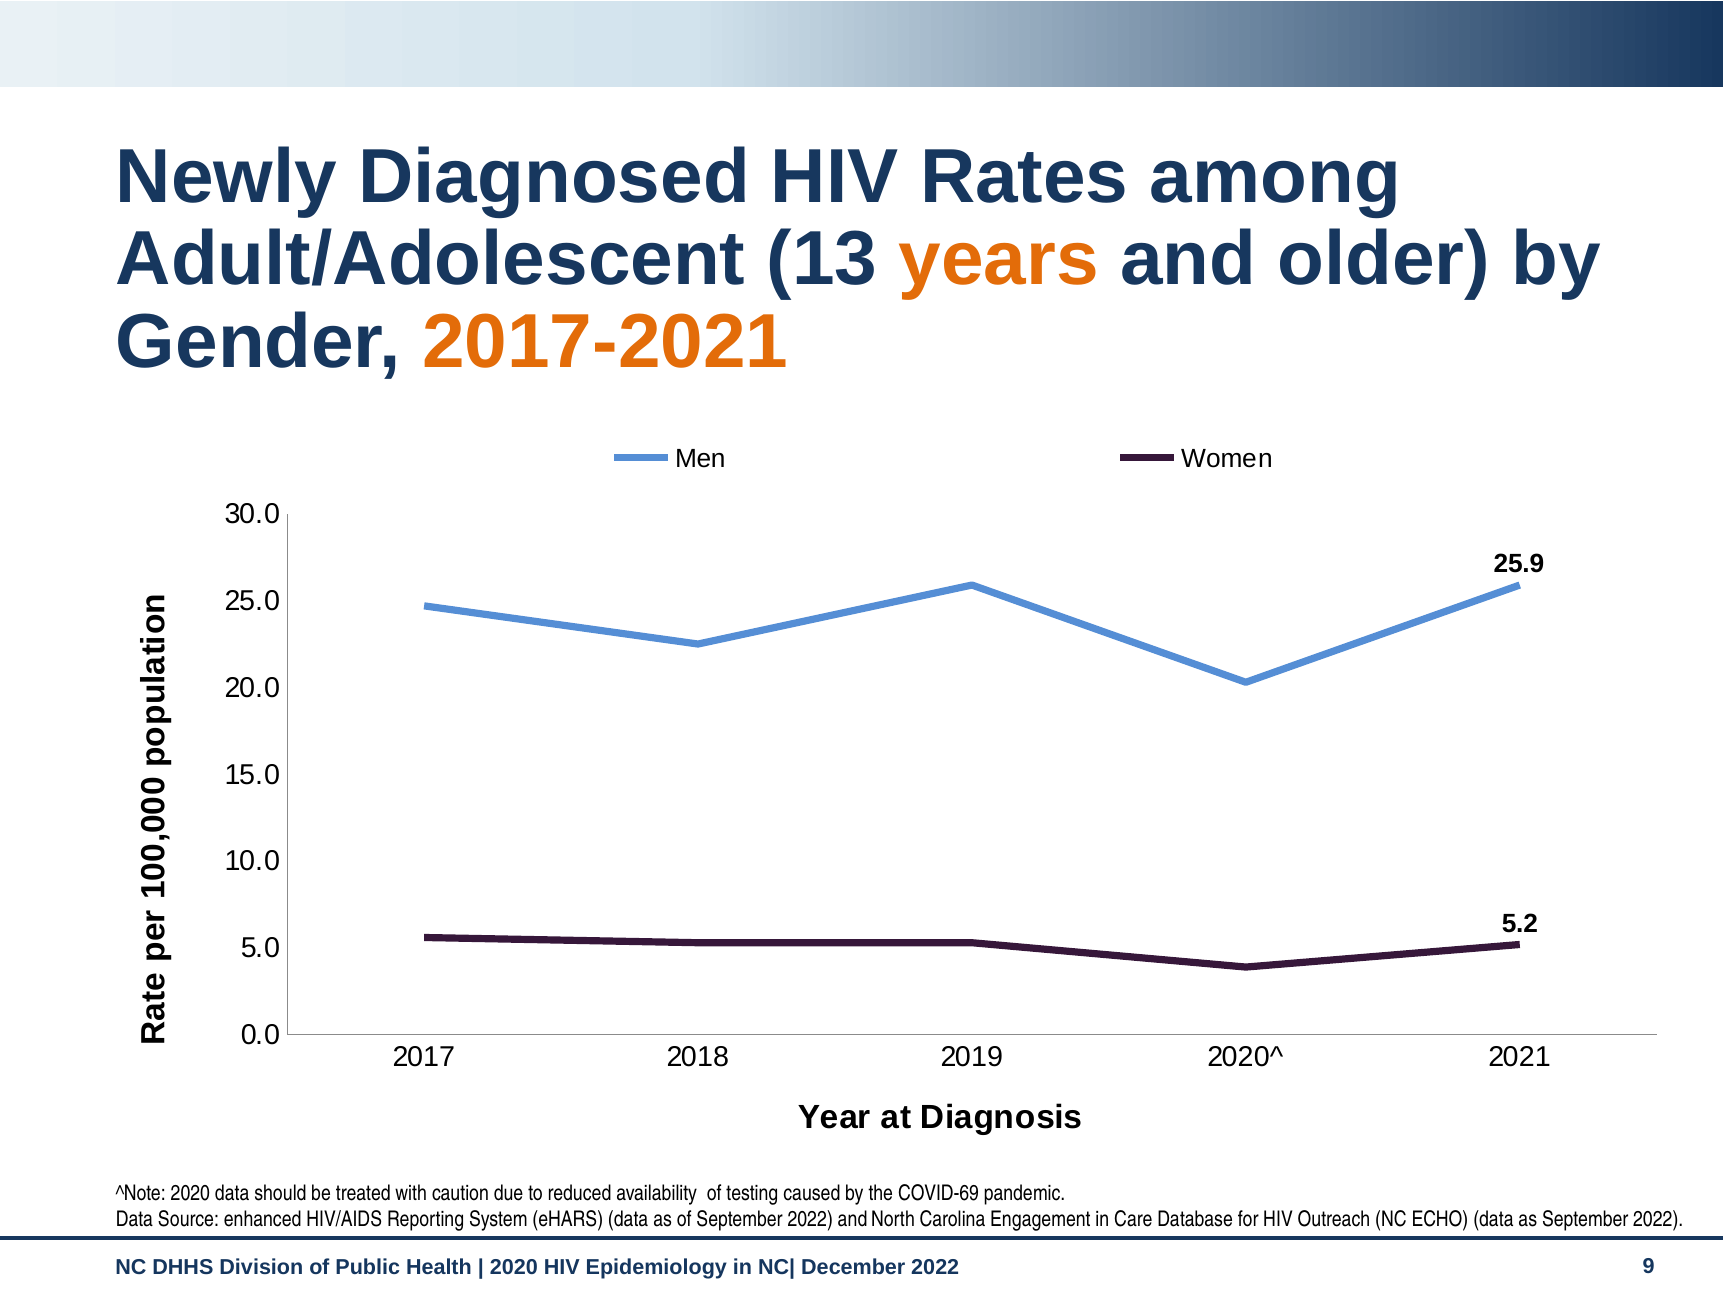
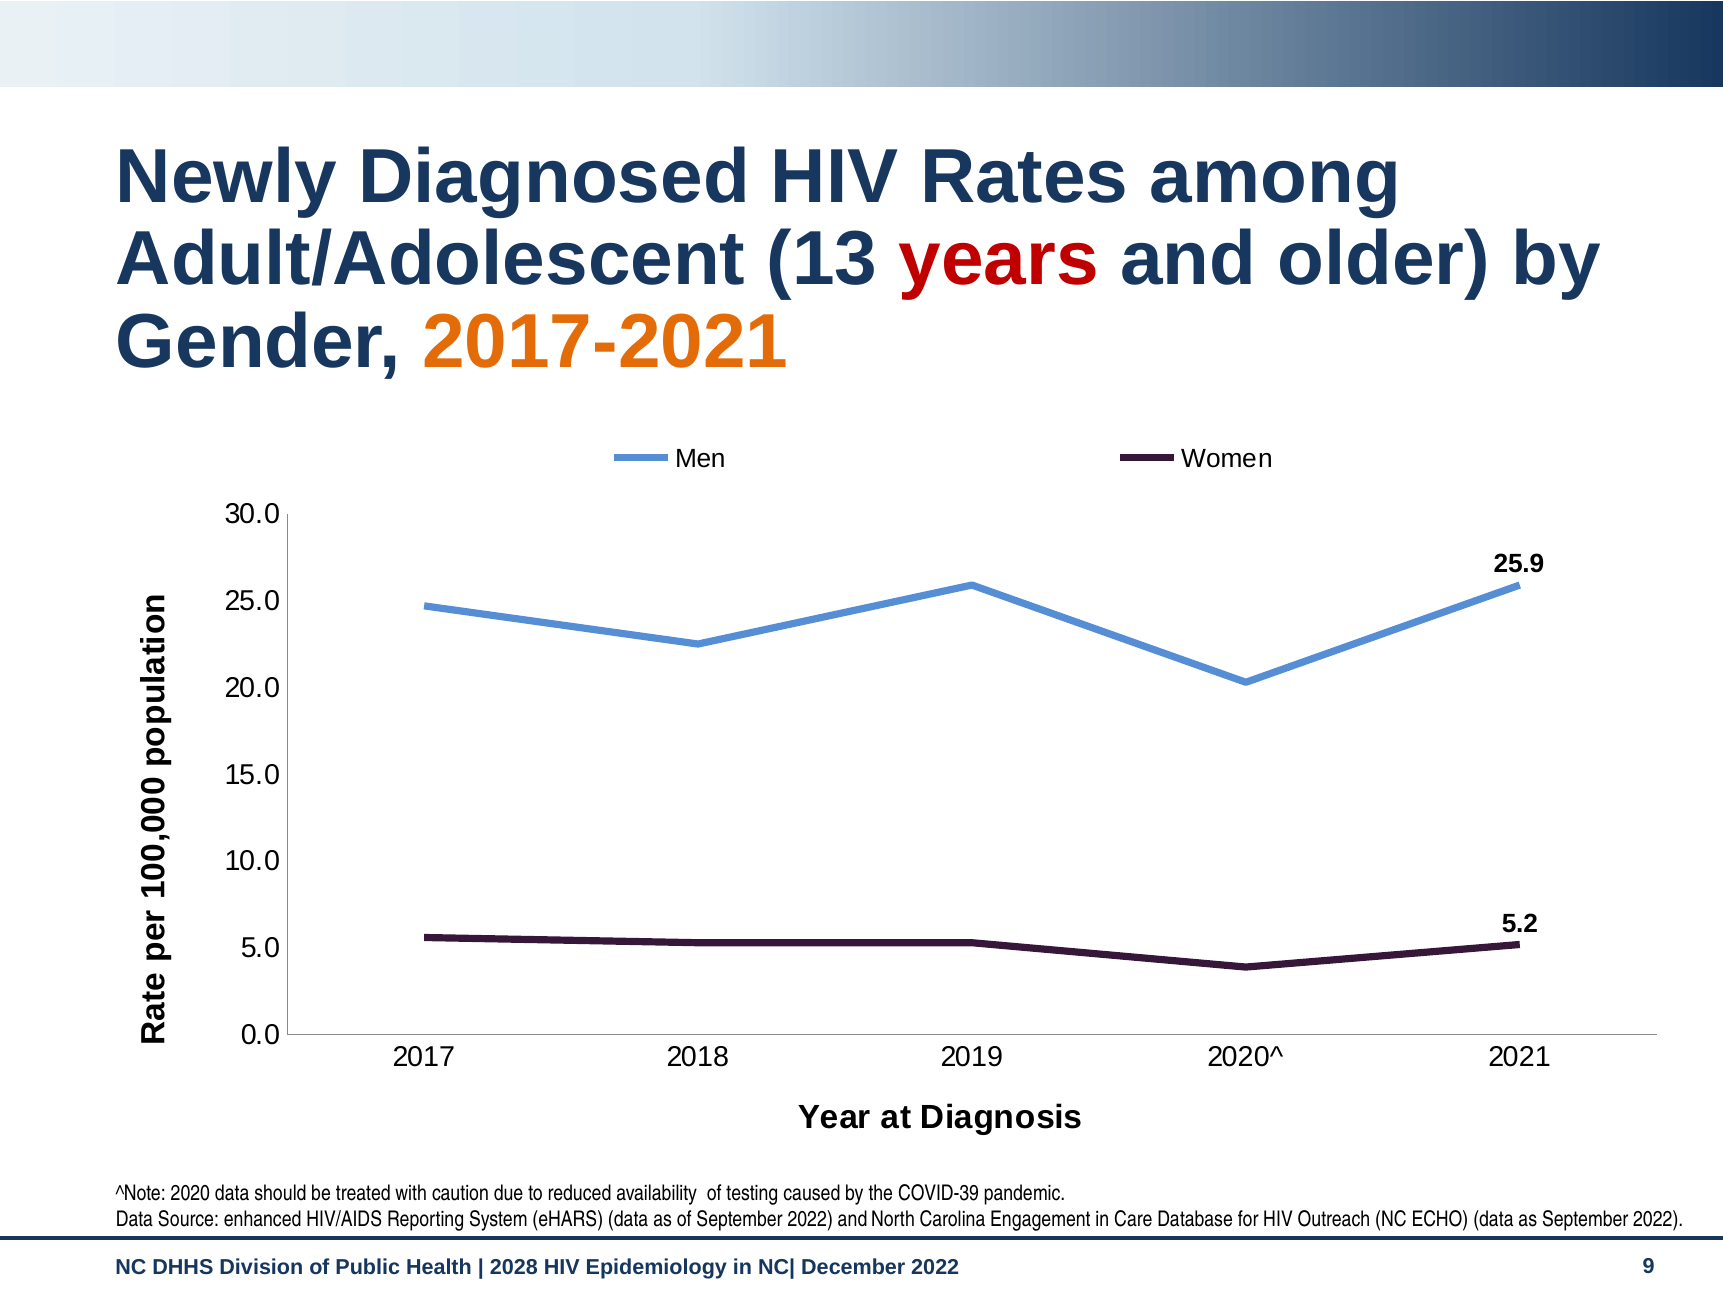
years colour: orange -> red
COVID-69: COVID-69 -> COVID-39
2020 at (514, 1267): 2020 -> 2028
